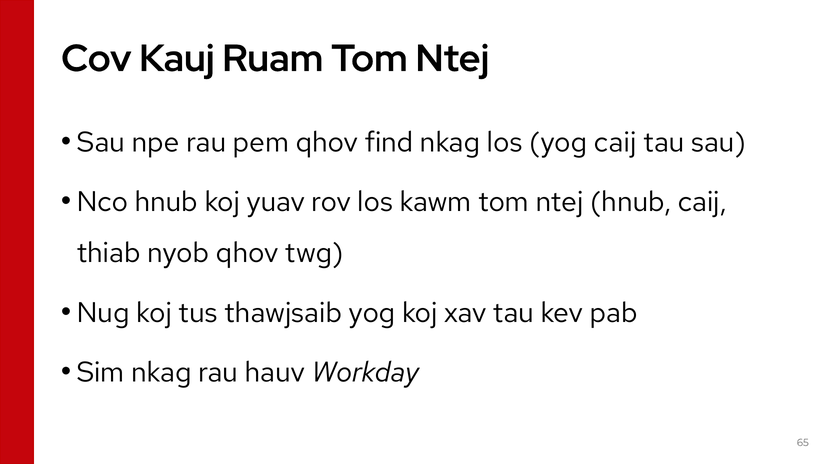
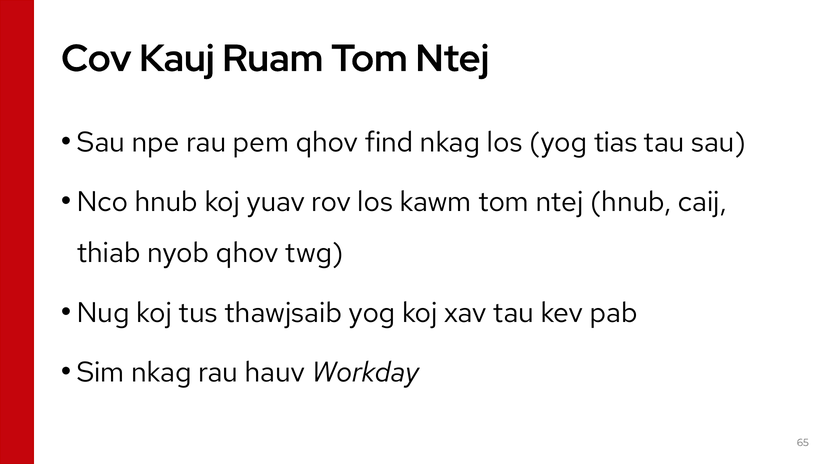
yog caij: caij -> tias
